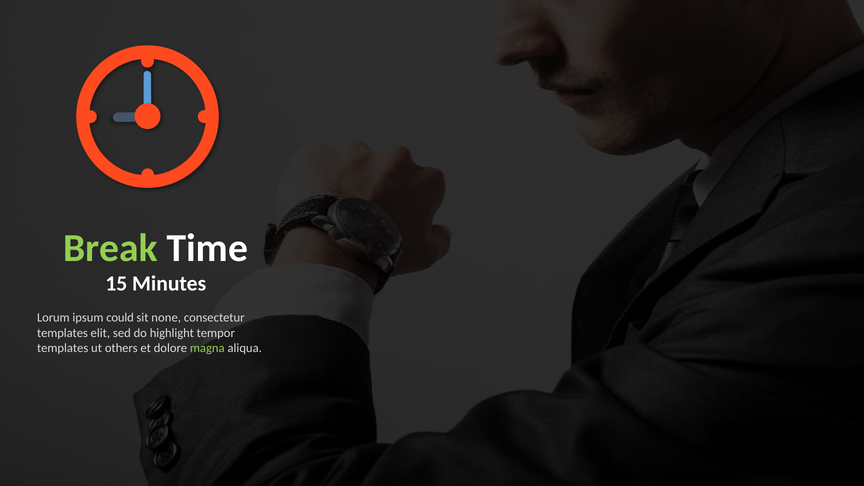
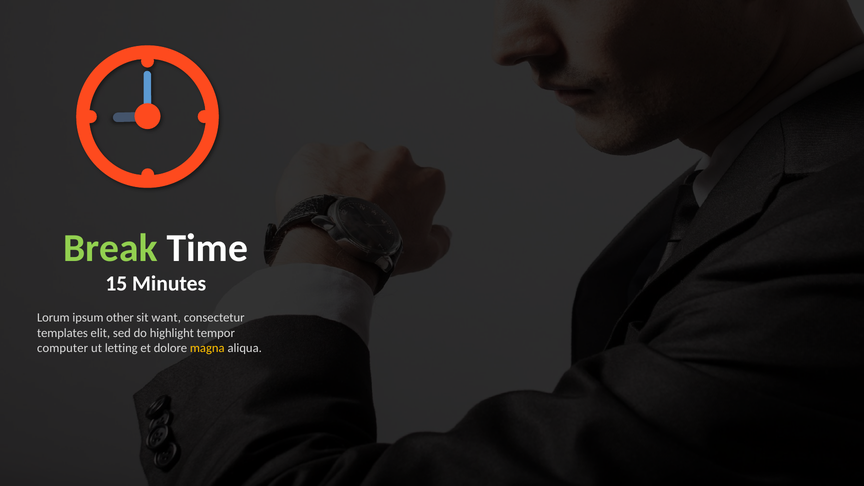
could: could -> other
none: none -> want
templates at (63, 348): templates -> computer
others: others -> letting
magna colour: light green -> yellow
